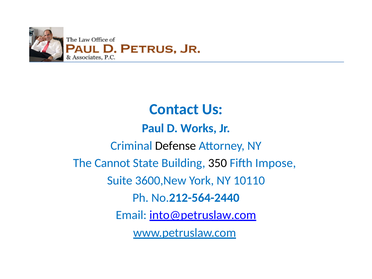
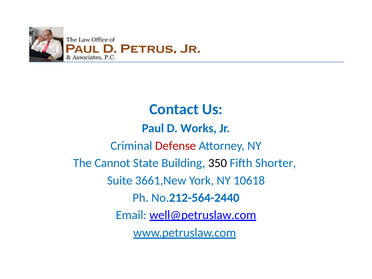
Defense colour: black -> red
Impose: Impose -> Shorter
3600,New: 3600,New -> 3661,New
10110: 10110 -> 10618
into@petruslaw.com: into@petruslaw.com -> well@petruslaw.com
